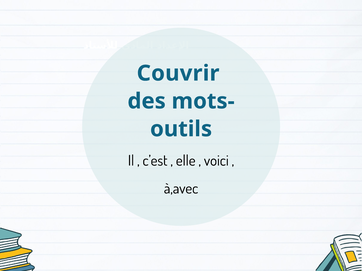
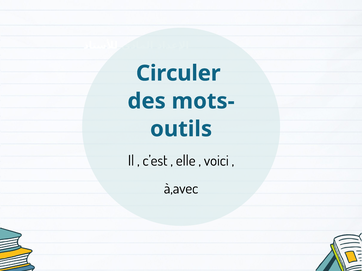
Couvrir: Couvrir -> Circuler
